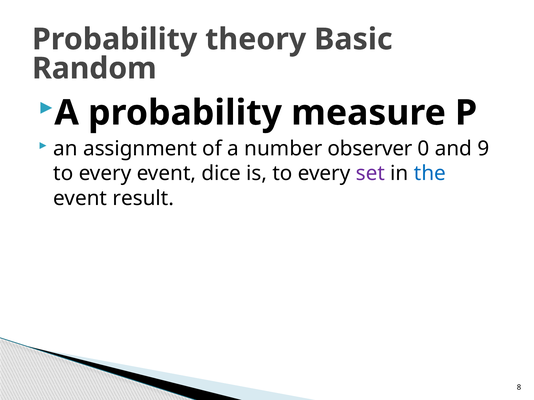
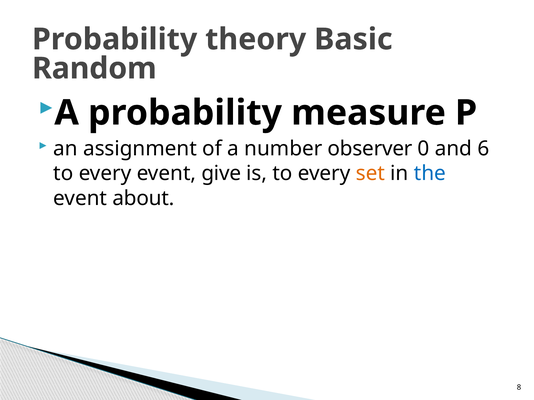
9: 9 -> 6
dice: dice -> give
set colour: purple -> orange
result: result -> about
